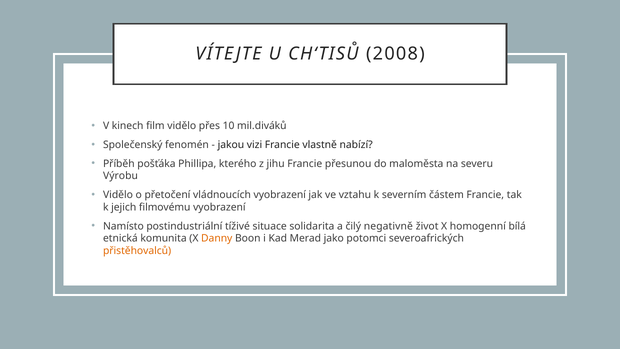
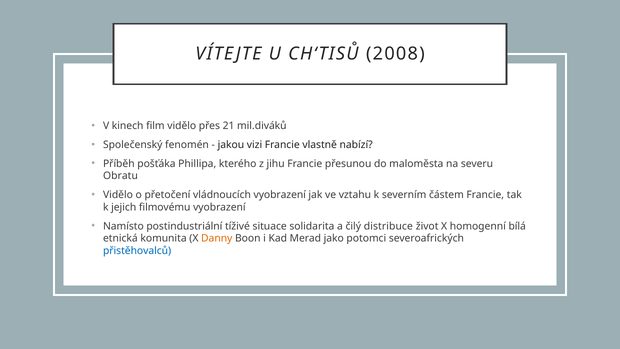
10: 10 -> 21
Výrobu: Výrobu -> Obratu
negativně: negativně -> distribuce
přistěhovalců colour: orange -> blue
